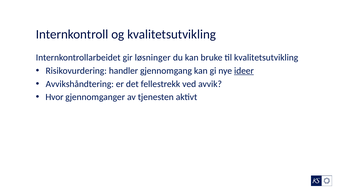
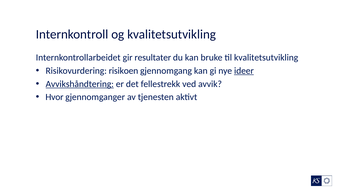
løsninger: løsninger -> resultater
handler: handler -> risikoen
Avvikshåndtering underline: none -> present
